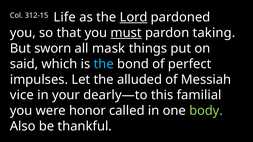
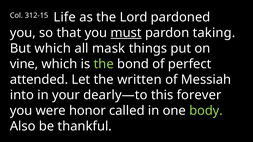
Lord underline: present -> none
But sworn: sworn -> which
said: said -> vine
the at (104, 64) colour: light blue -> light green
impulses: impulses -> attended
alluded: alluded -> written
vice: vice -> into
familial: familial -> forever
